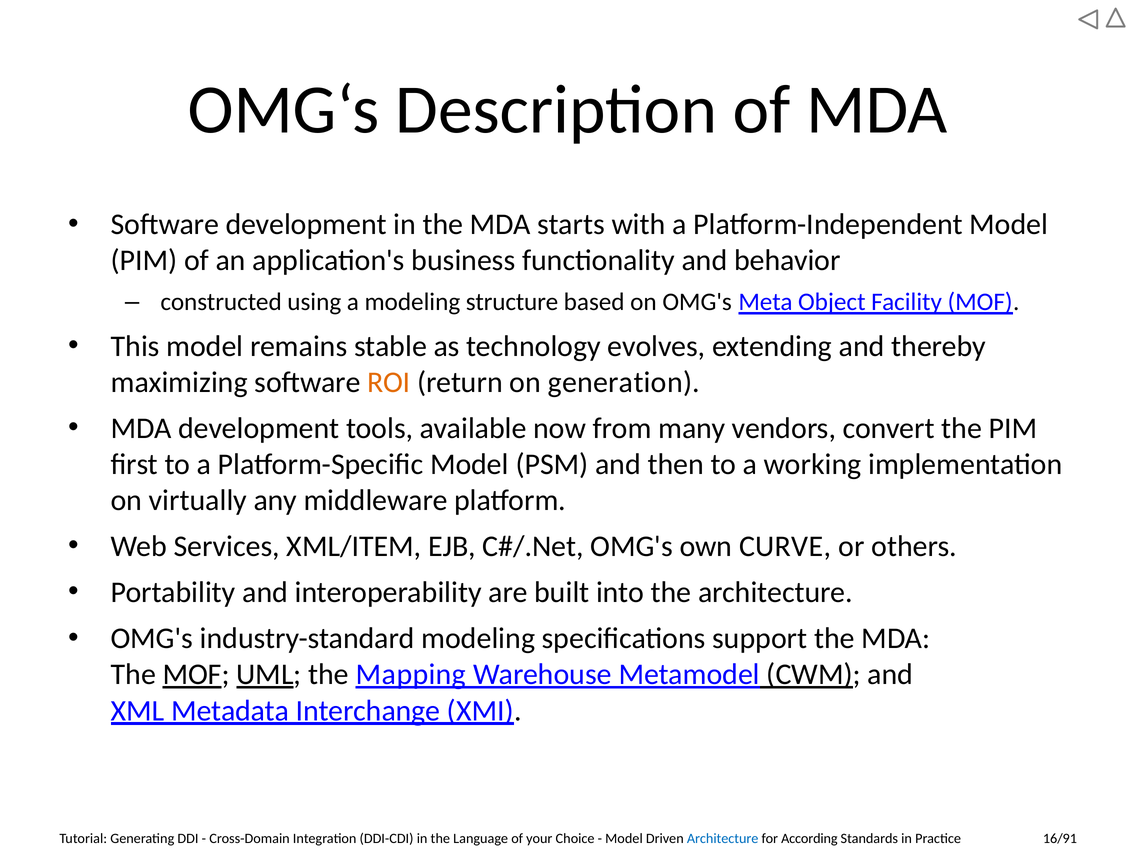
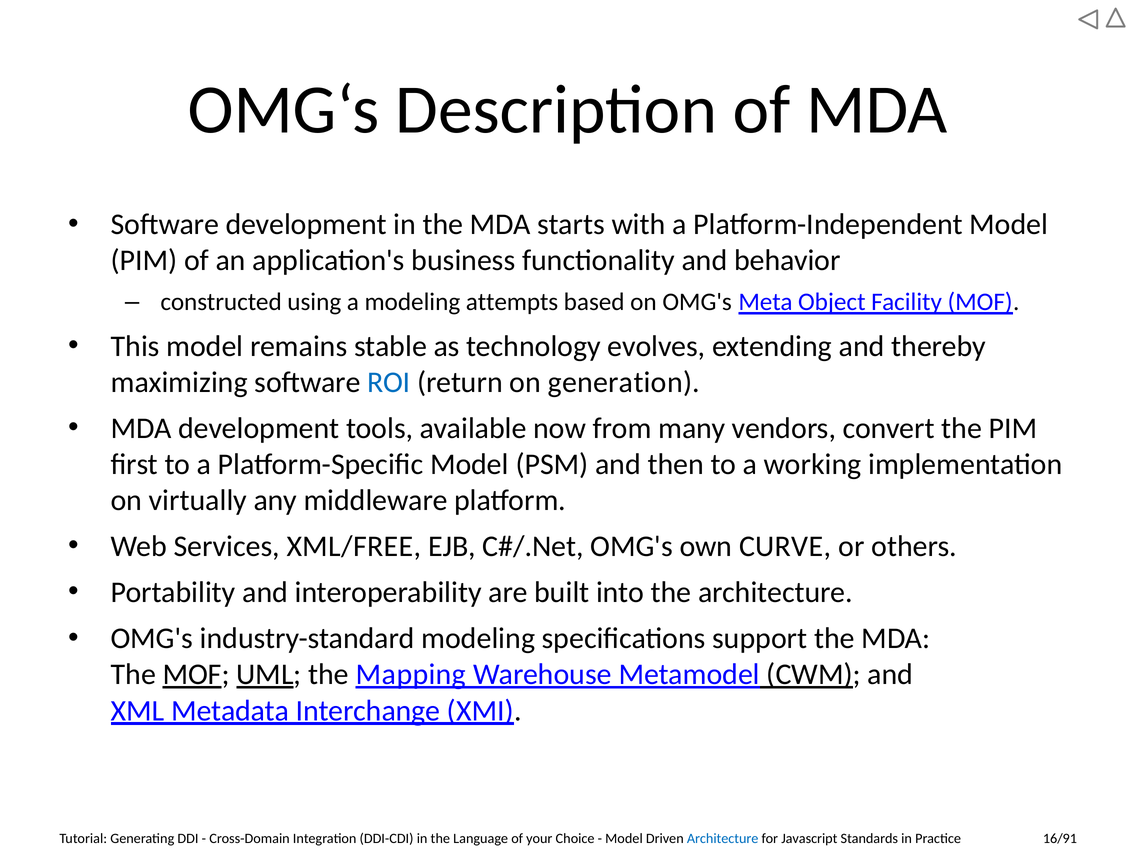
structure: structure -> attempts
ROI colour: orange -> blue
XML/ITEM: XML/ITEM -> XML/FREE
According: According -> Javascript
